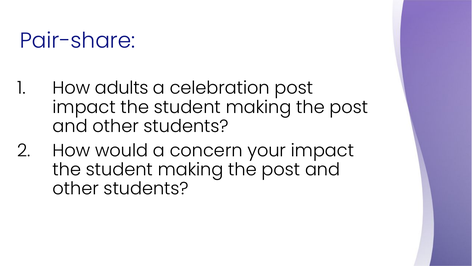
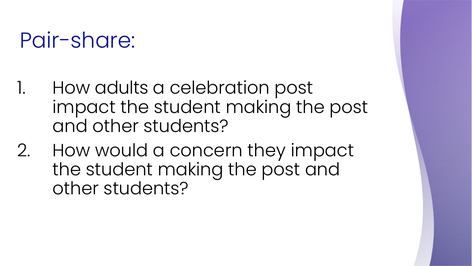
your: your -> they
